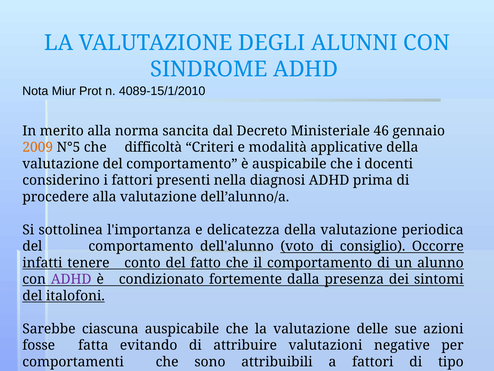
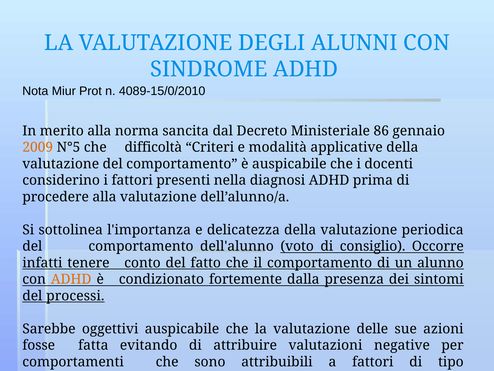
4089-15/1/2010: 4089-15/1/2010 -> 4089-15/0/2010
46: 46 -> 86
ADHD at (71, 279) colour: purple -> orange
italofoni: italofoni -> processi
ciascuna: ciascuna -> oggettivi
